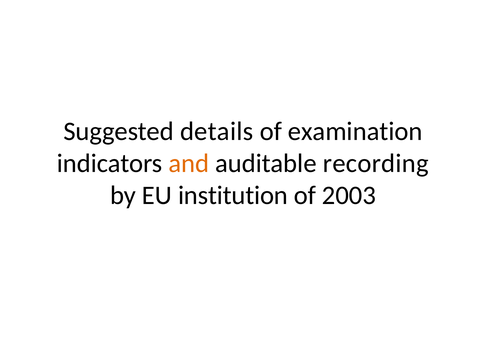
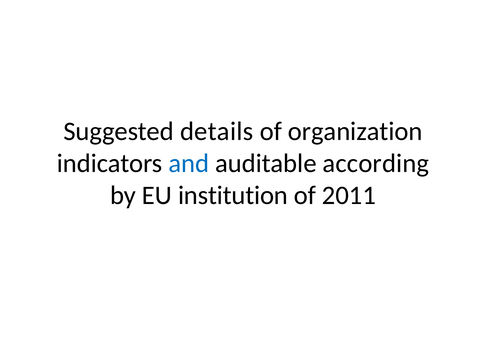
examination: examination -> organization
and colour: orange -> blue
recording: recording -> according
2003: 2003 -> 2011
